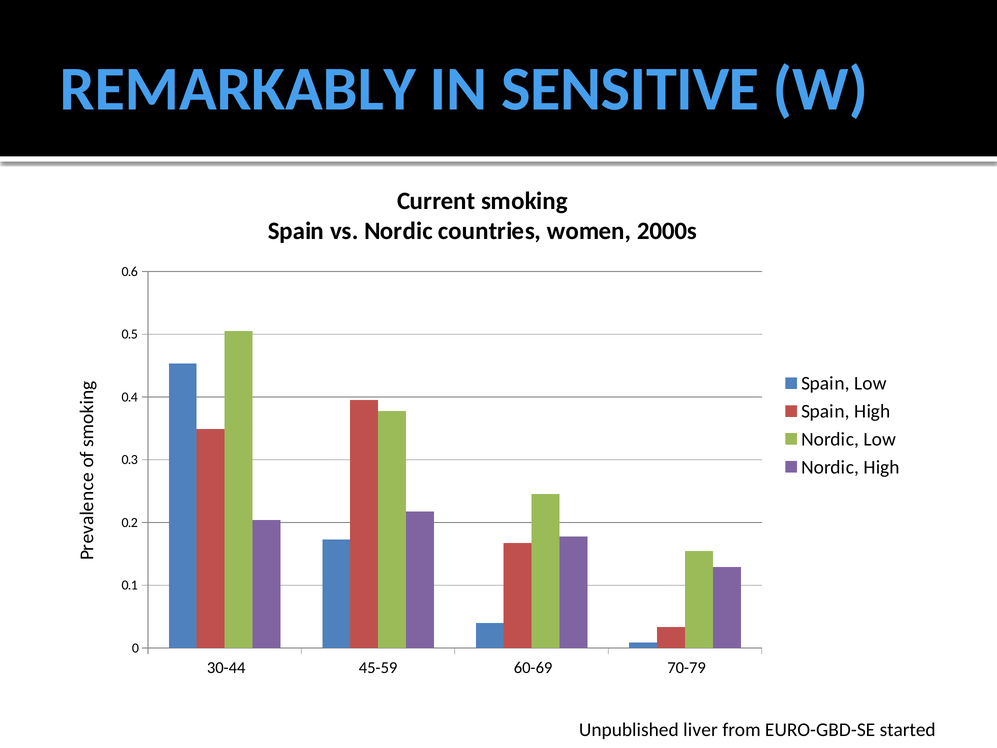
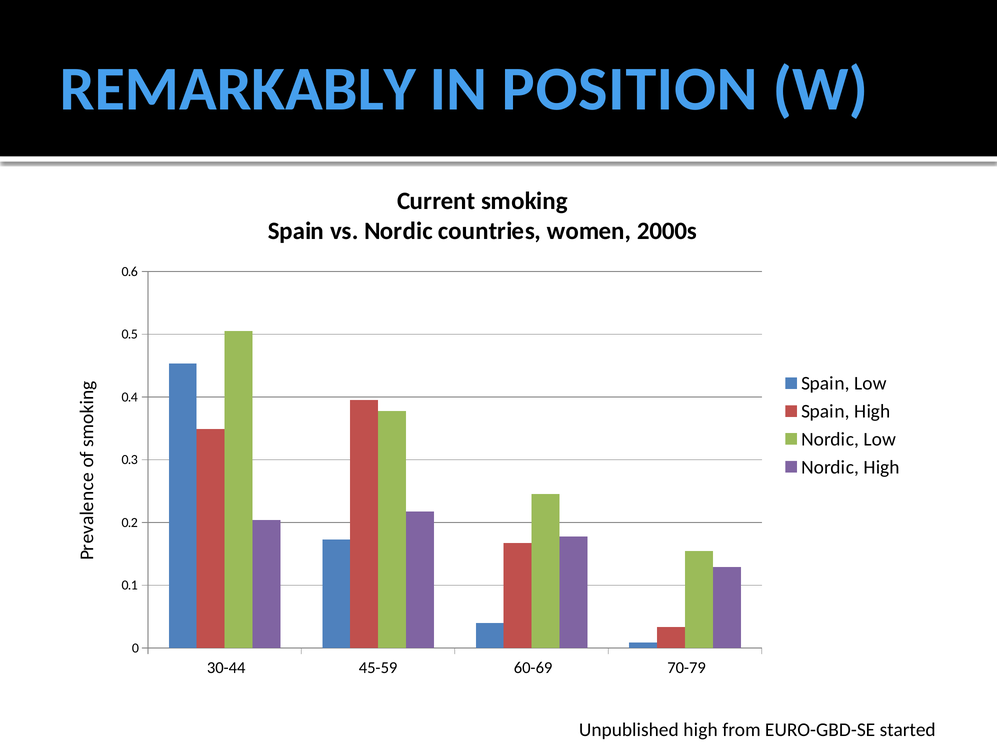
SENSITIVE: SENSITIVE -> POSITION
Unpublished liver: liver -> high
